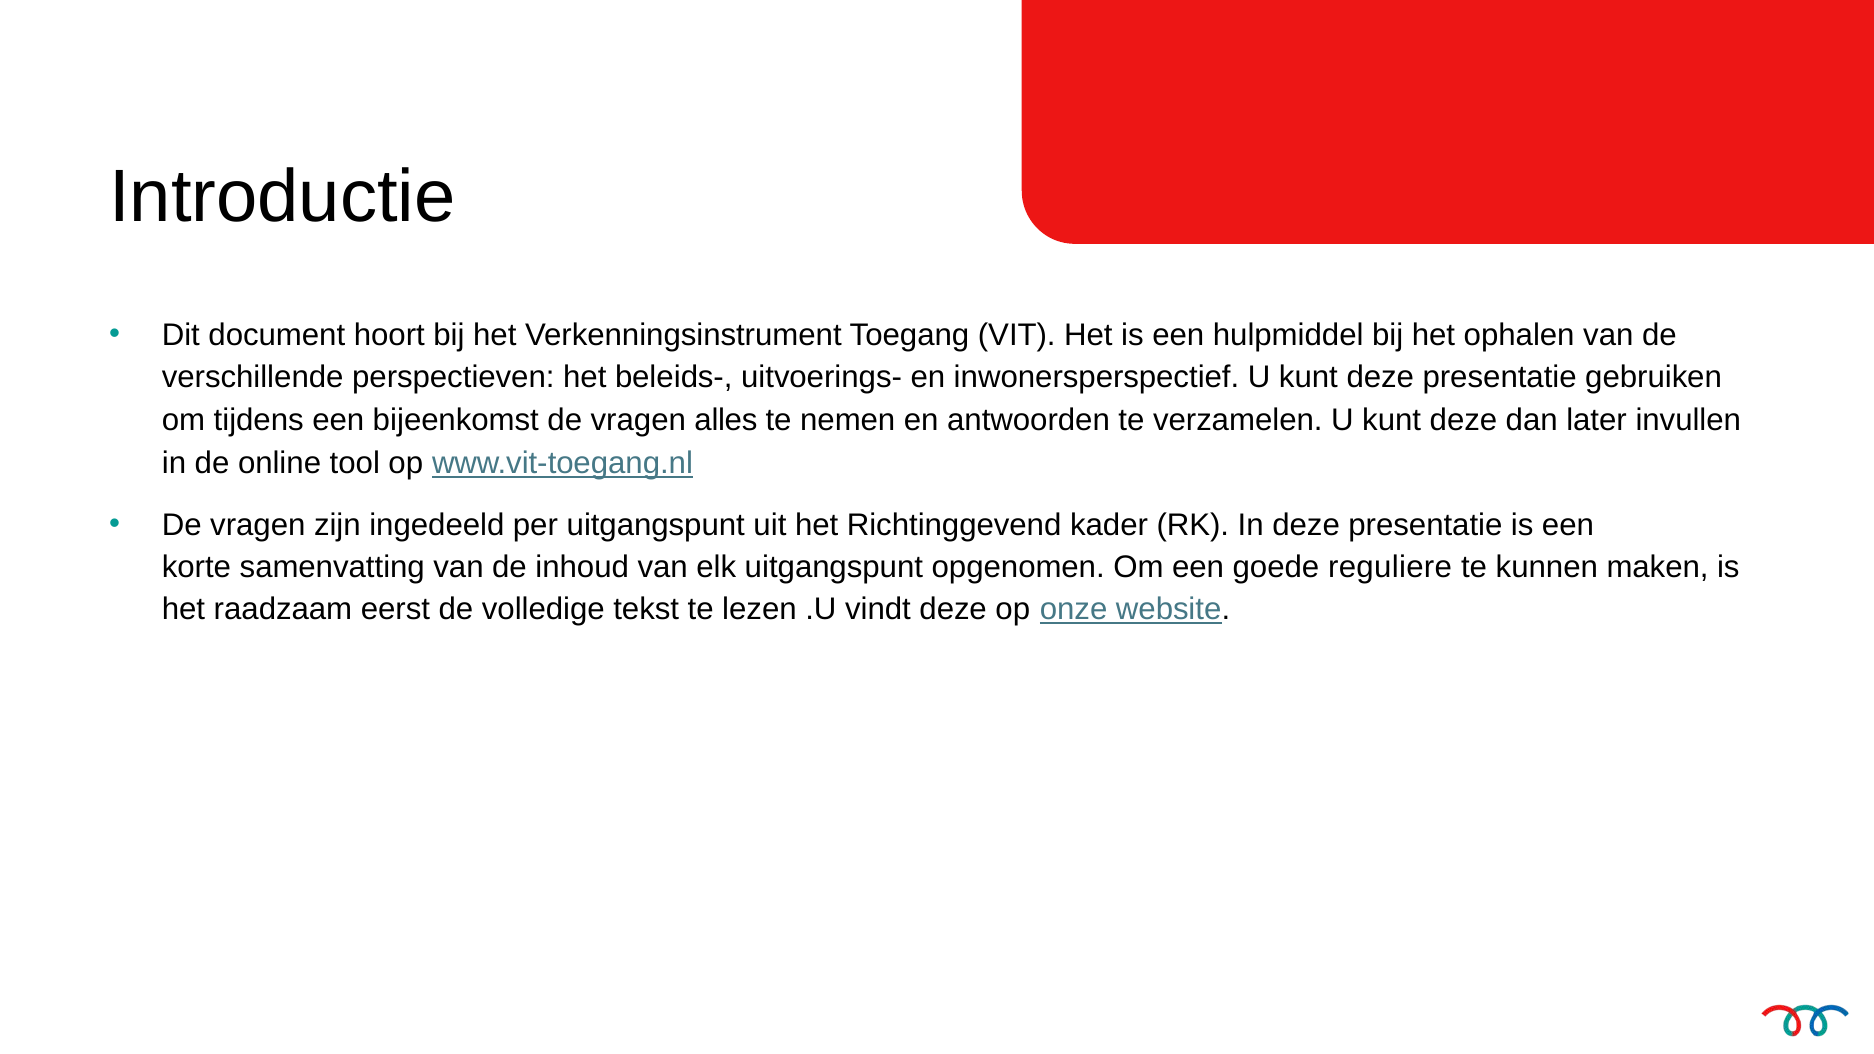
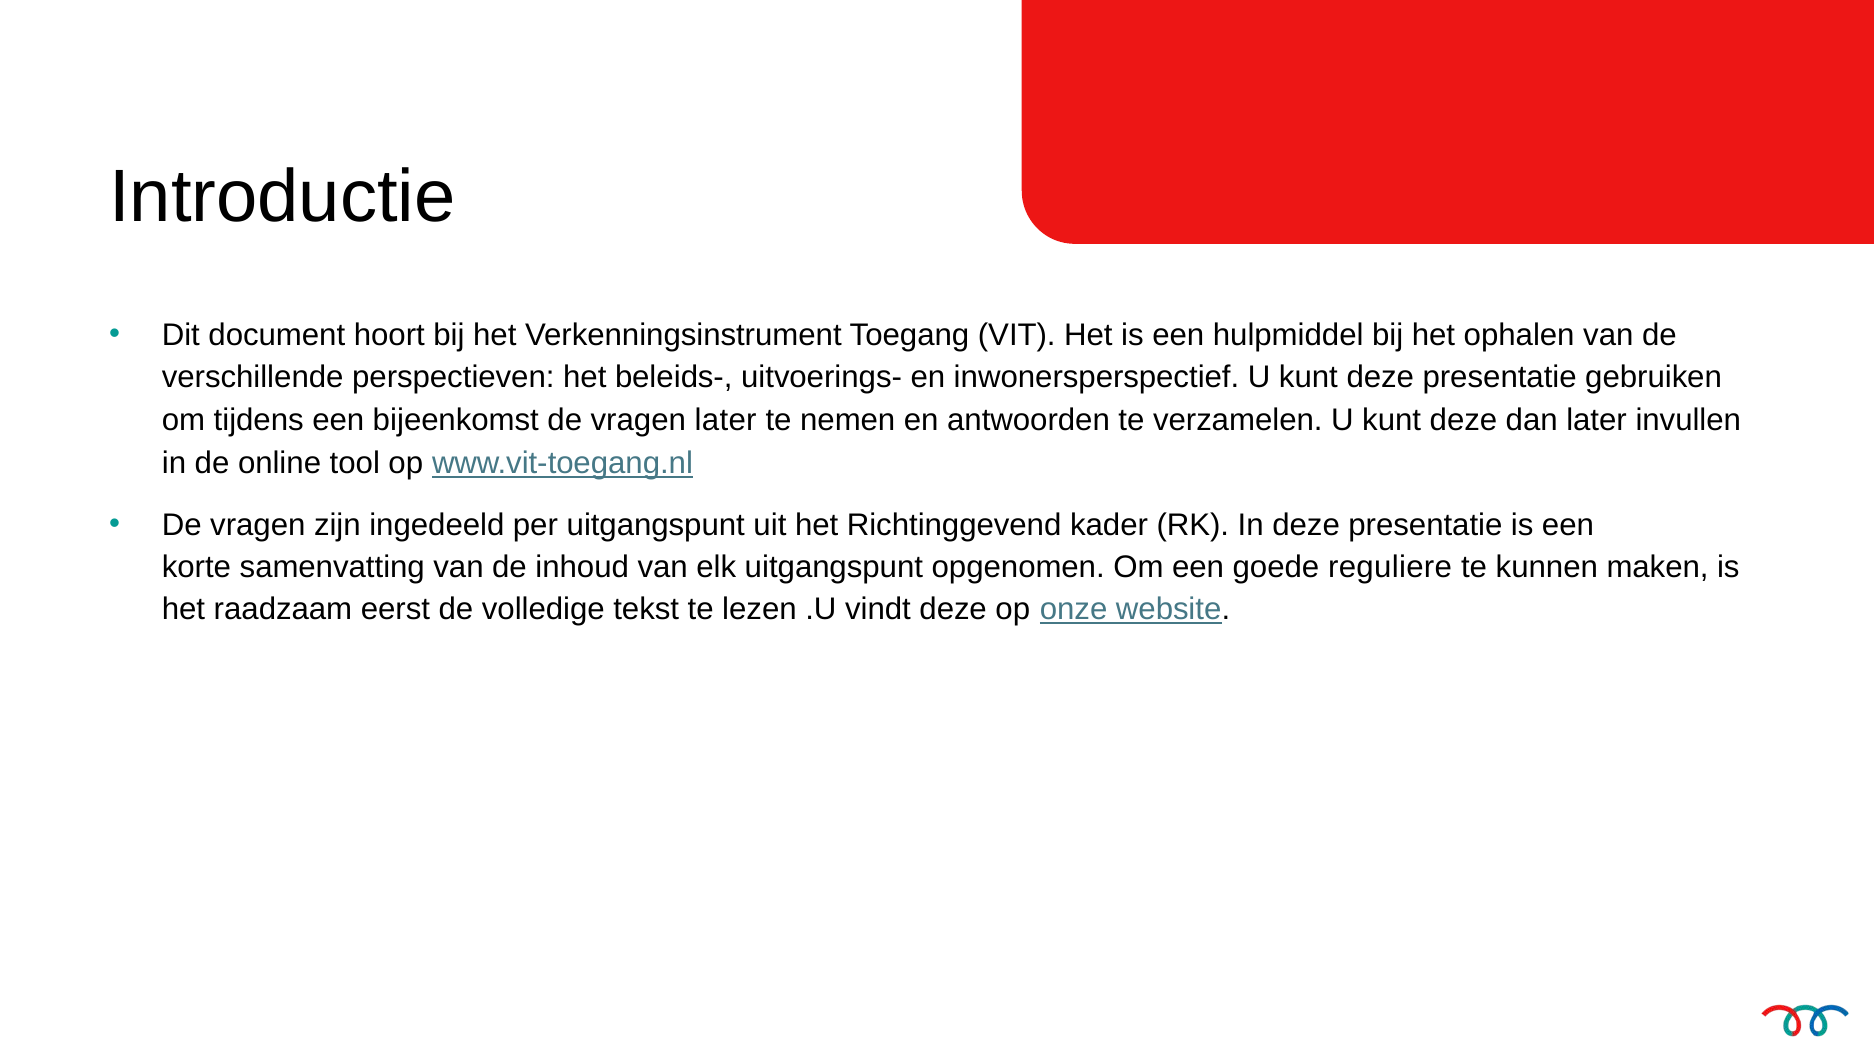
vragen alles: alles -> later
